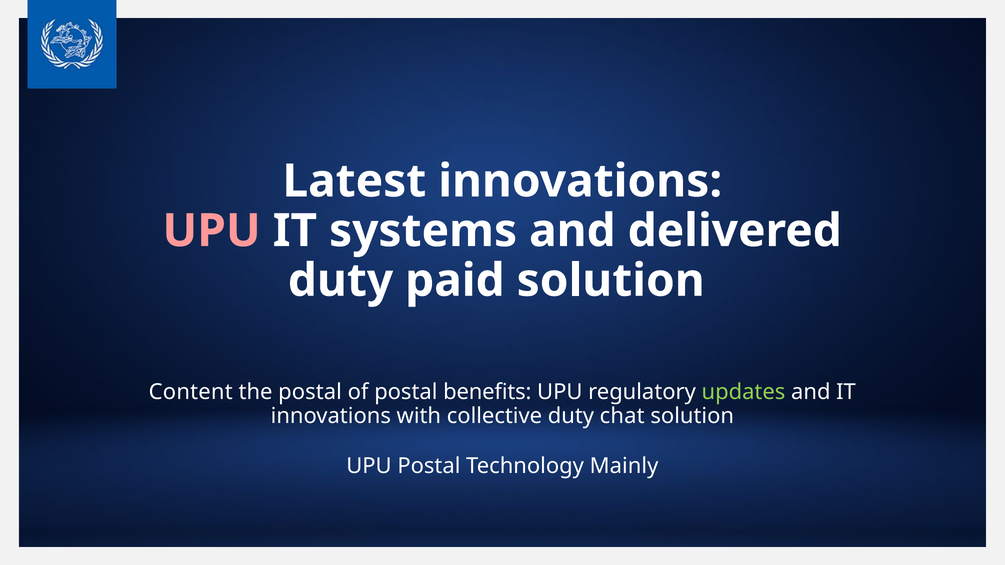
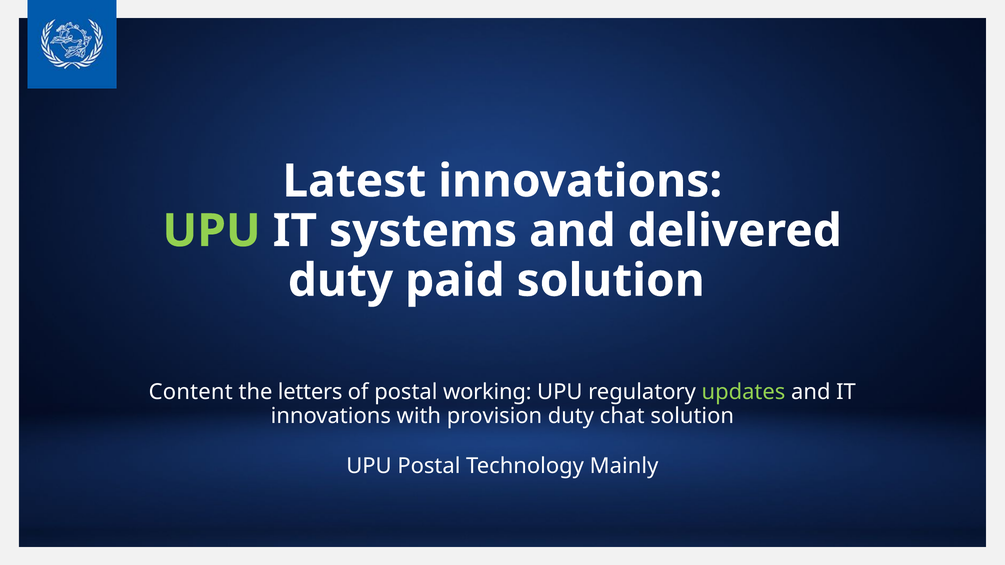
UPU at (212, 231) colour: pink -> light green
the postal: postal -> letters
benefits: benefits -> working
collective: collective -> provision
